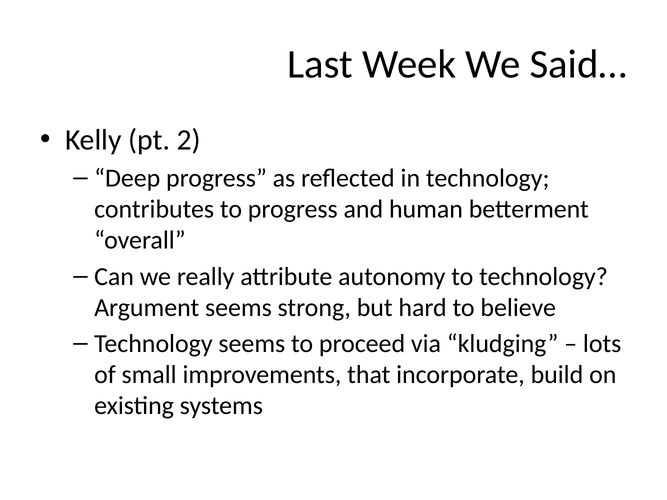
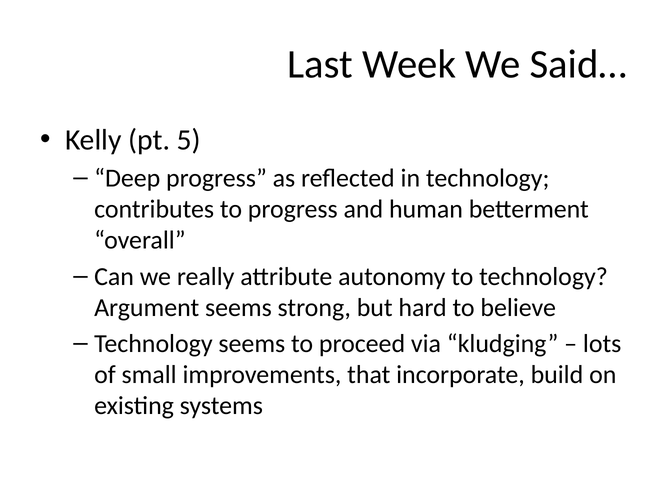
2: 2 -> 5
